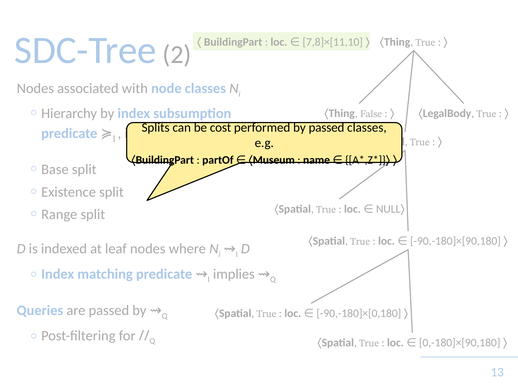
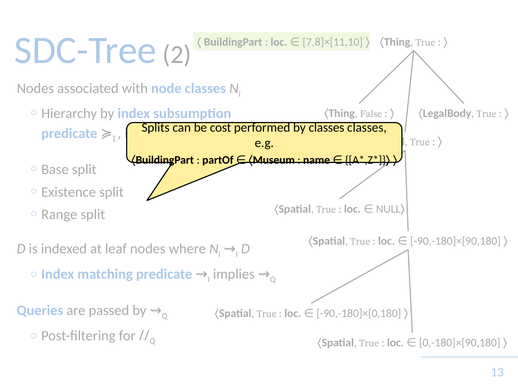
by passed: passed -> classes
